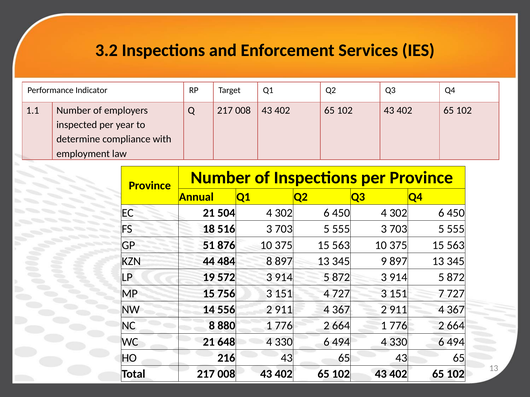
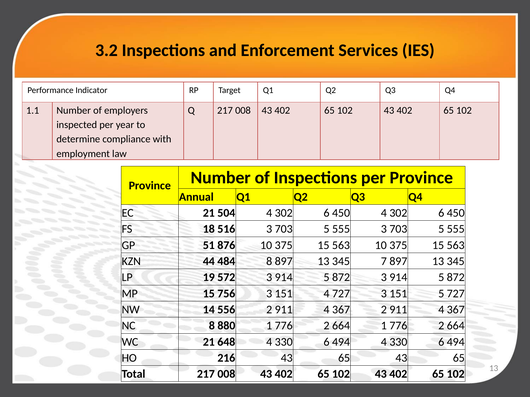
9: 9 -> 7
151 7: 7 -> 5
